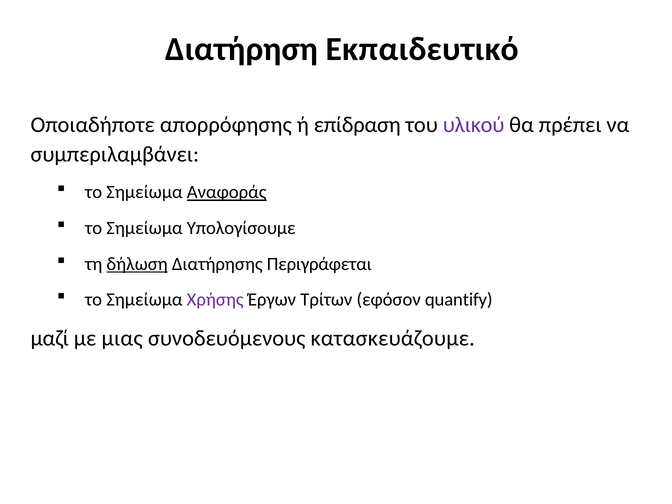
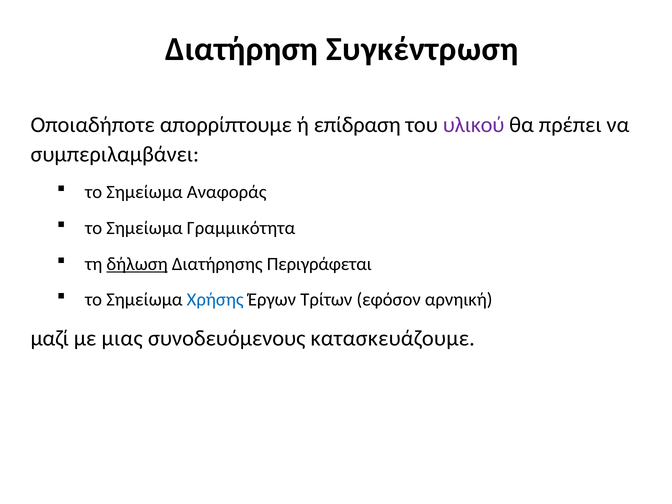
Εκπαιδευτικό: Εκπαιδευτικό -> Συγκέντρωση
απορρόφησης: απορρόφησης -> απορρίπτουμε
Αναφοράς underline: present -> none
Υπολογίσουμε: Υπολογίσουμε -> Γραμμικότητα
Χρήσης colour: purple -> blue
quantify: quantify -> αρνηική
